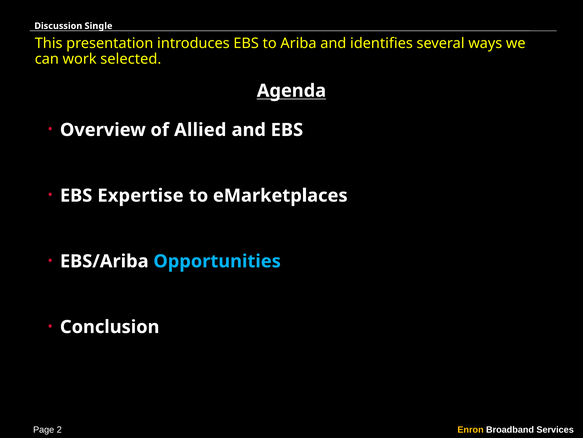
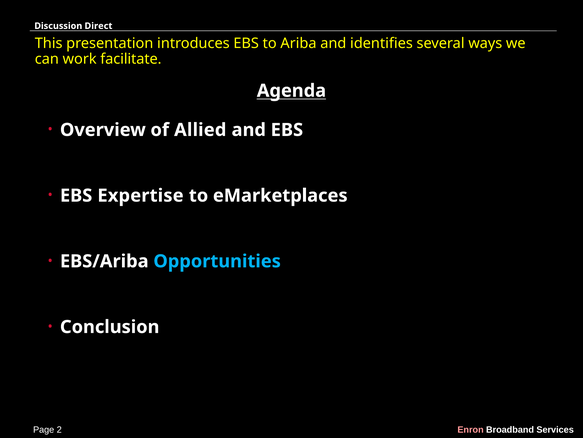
Single: Single -> Direct
selected: selected -> facilitate
Enron colour: yellow -> pink
